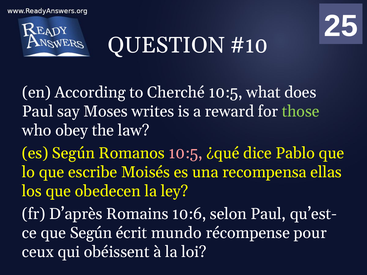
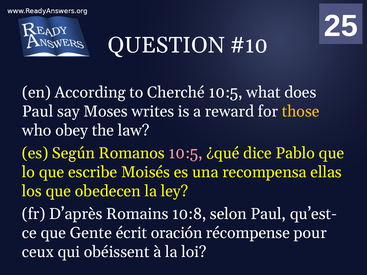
those colour: light green -> yellow
10:6: 10:6 -> 10:8
que Según: Según -> Gente
mundo: mundo -> oración
